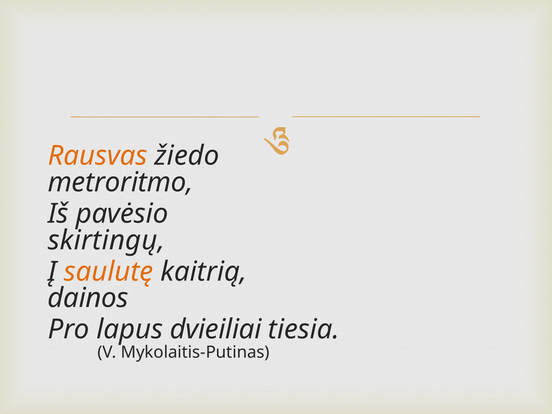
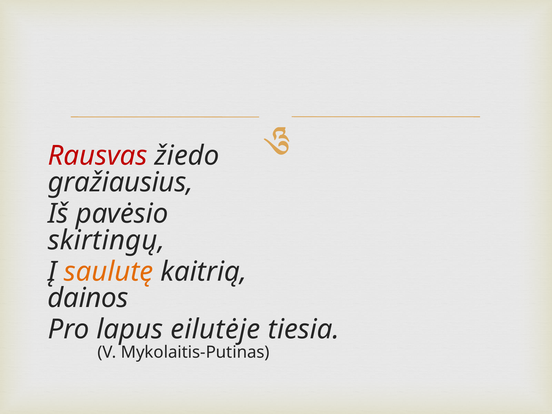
Rausvas colour: orange -> red
metroritmo: metroritmo -> gražiausius
dvieiliai: dvieiliai -> eilutėje
